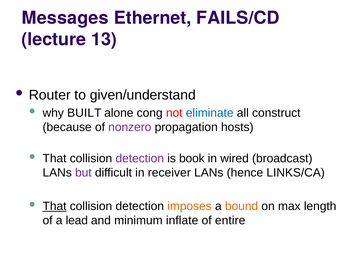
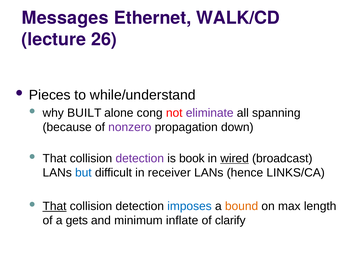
FAILS/CD: FAILS/CD -> WALK/CD
13: 13 -> 26
Router: Router -> Pieces
given/understand: given/understand -> while/understand
eliminate colour: blue -> purple
construct: construct -> spanning
hosts: hosts -> down
wired underline: none -> present
but colour: purple -> blue
imposes colour: orange -> blue
lead: lead -> gets
entire: entire -> clarify
